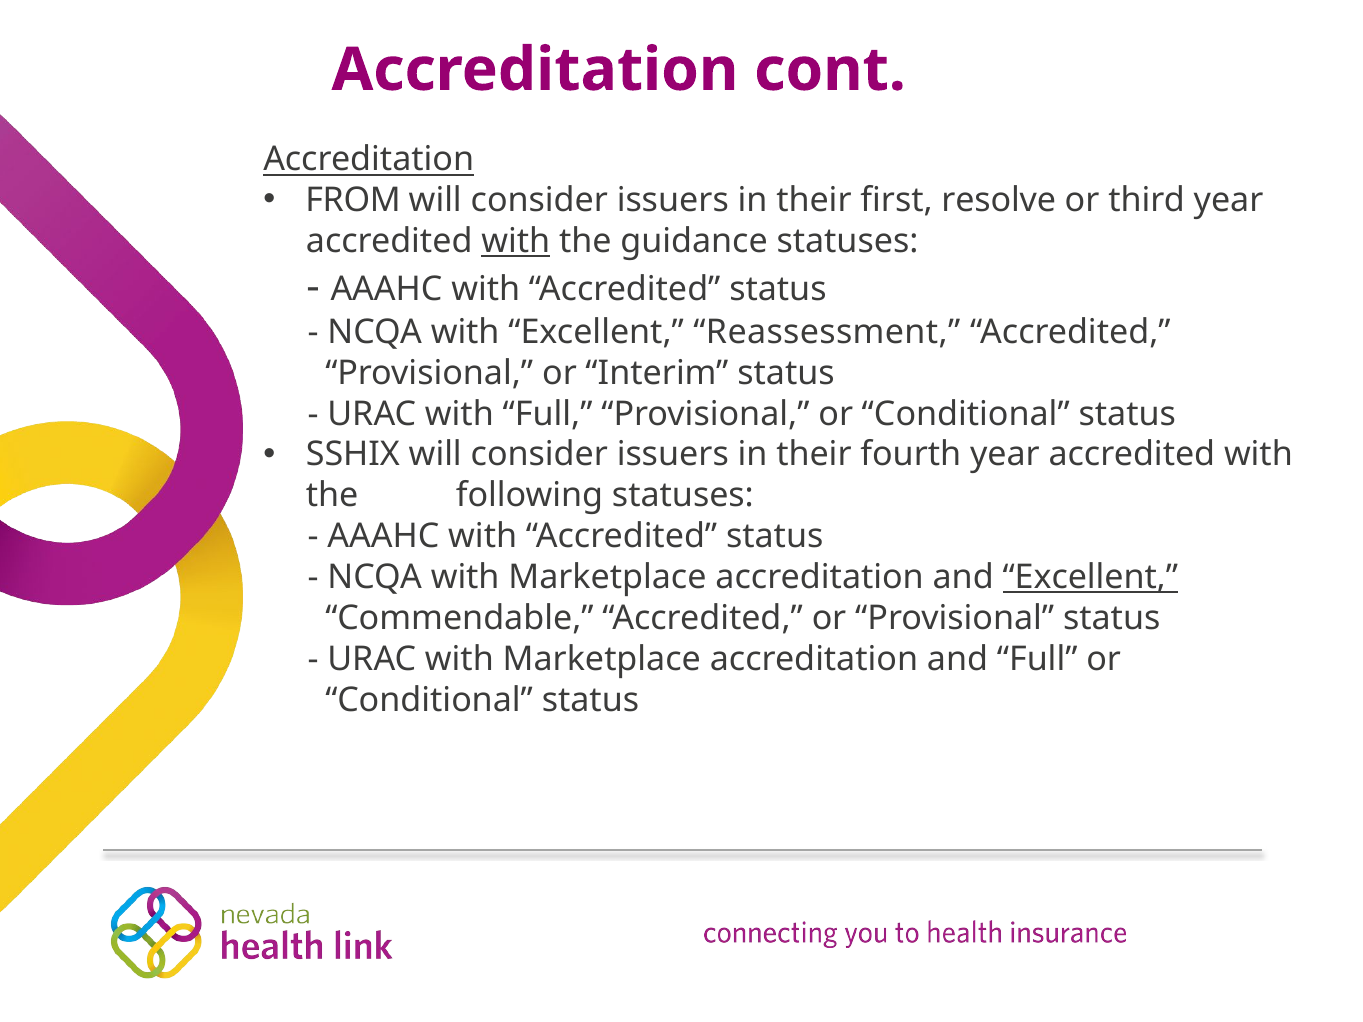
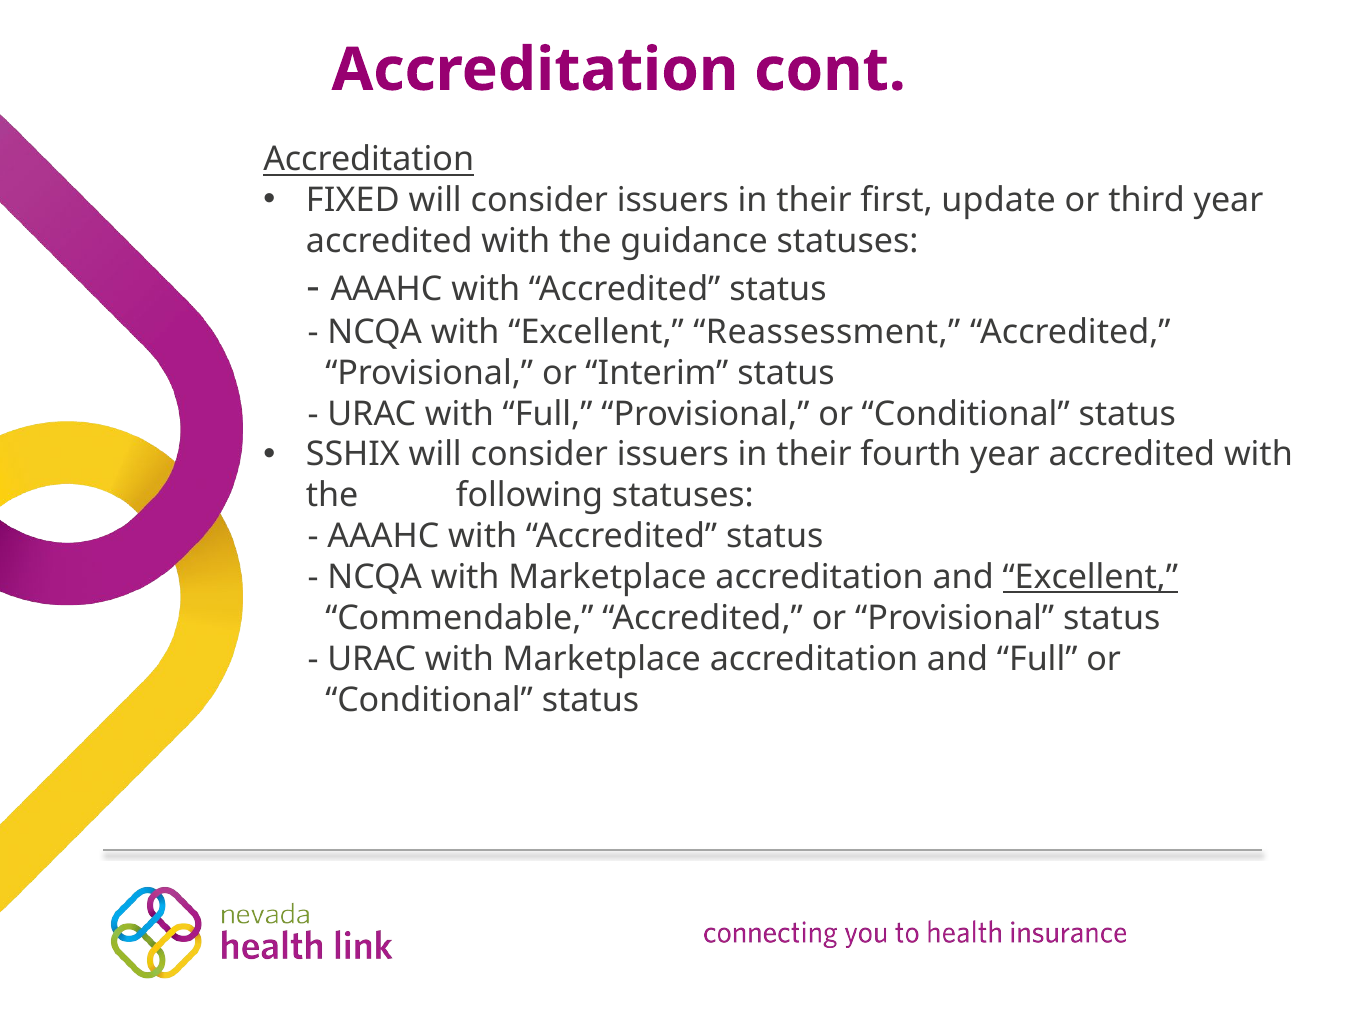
FROM: FROM -> FIXED
resolve: resolve -> update
with at (516, 241) underline: present -> none
